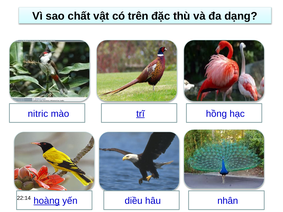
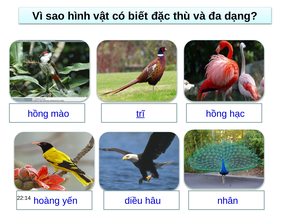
chất: chất -> hình
trên: trên -> biết
nitric at (38, 114): nitric -> hồng
hoàng underline: present -> none
